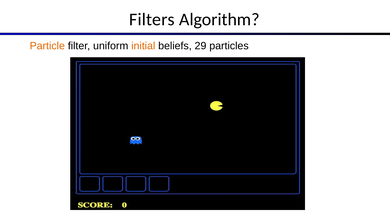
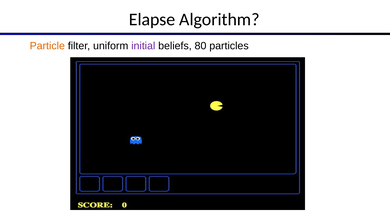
Filters: Filters -> Elapse
initial colour: orange -> purple
29: 29 -> 80
